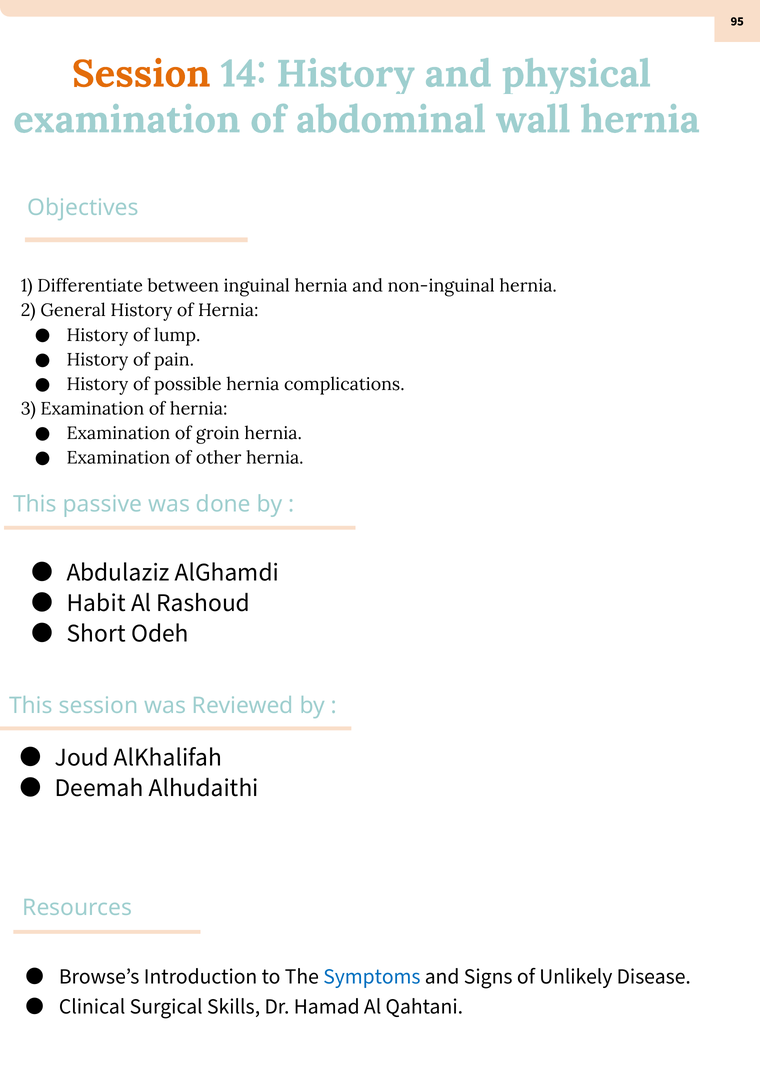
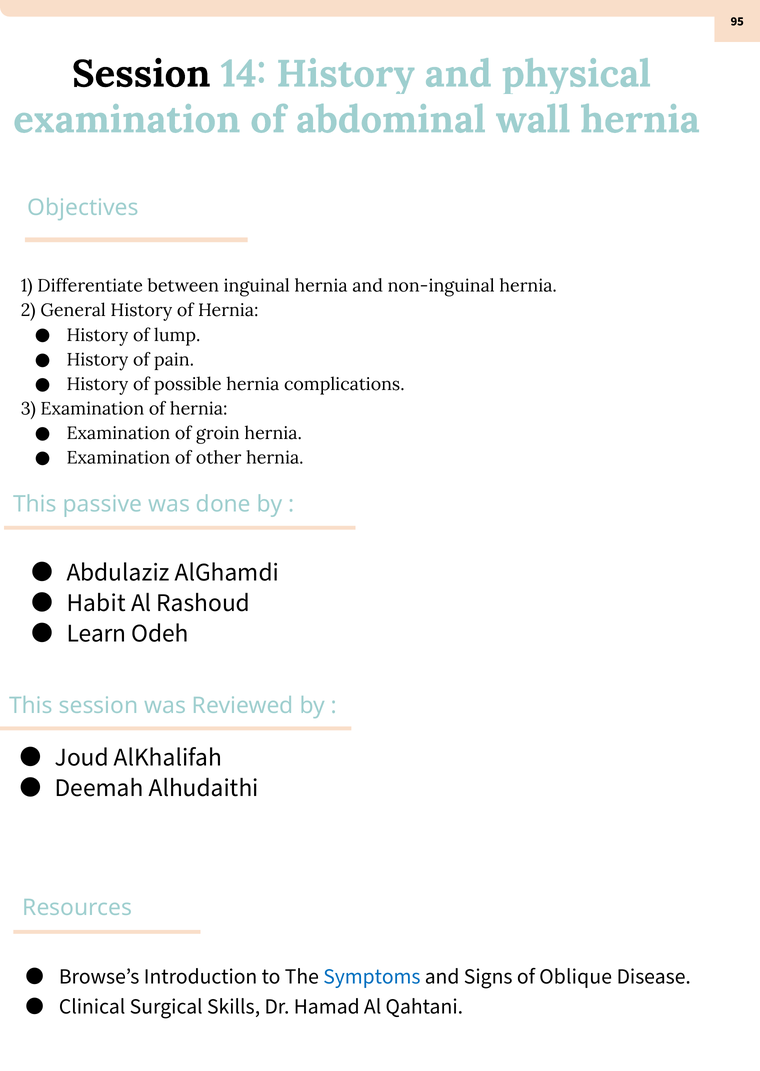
Session at (141, 74) colour: orange -> black
Short: Short -> Learn
Unlikely: Unlikely -> Oblique
